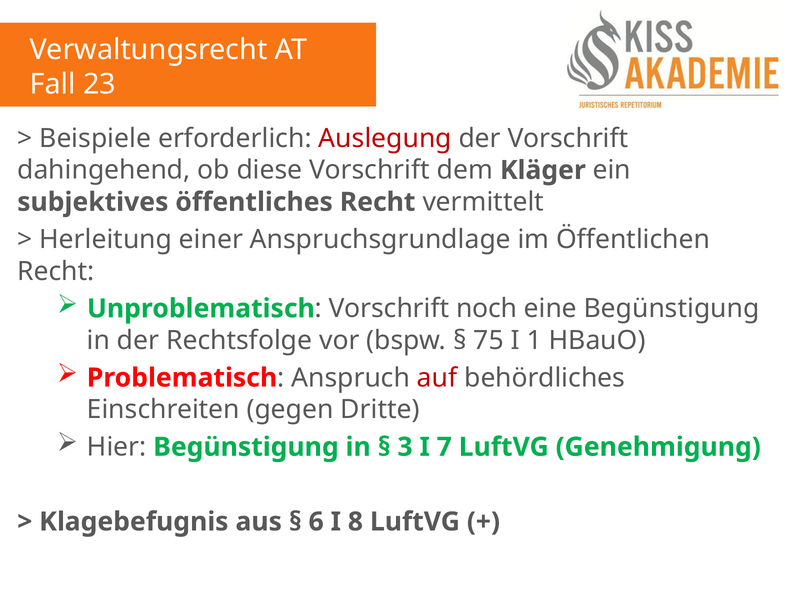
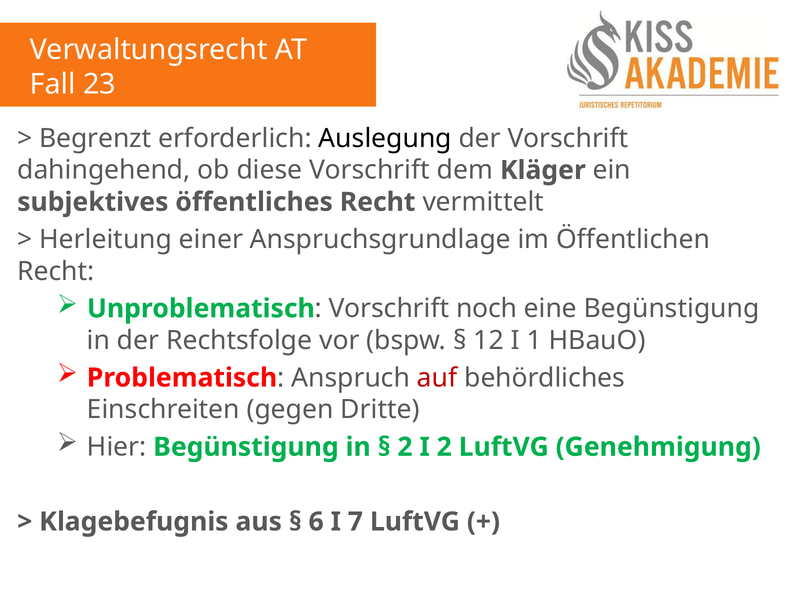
Beispiele: Beispiele -> Begrenzt
Auslegung colour: red -> black
75: 75 -> 12
3 at (405, 447): 3 -> 2
I 7: 7 -> 2
8: 8 -> 7
